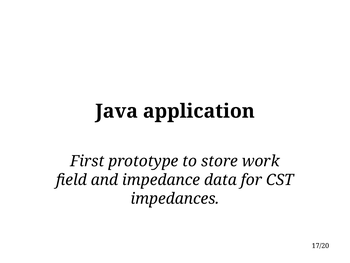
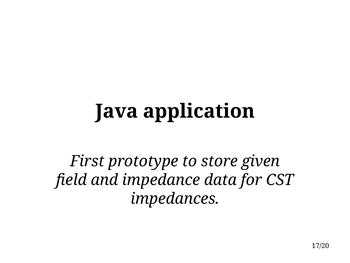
work: work -> given
